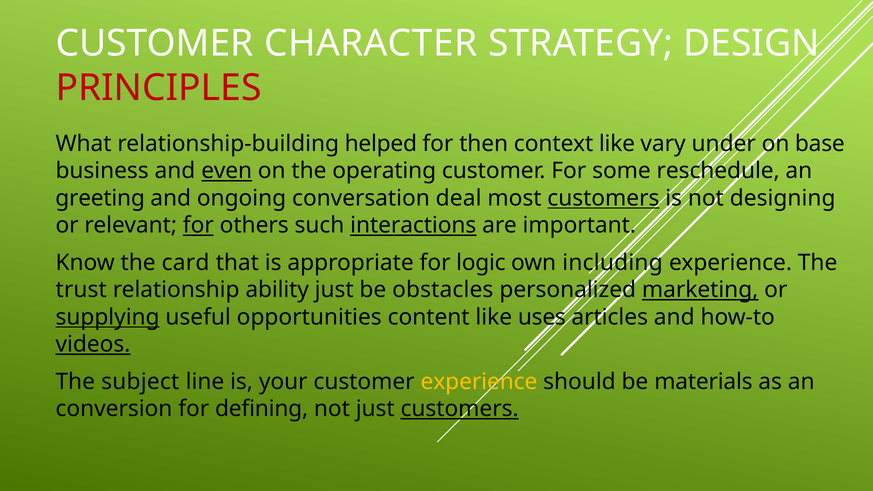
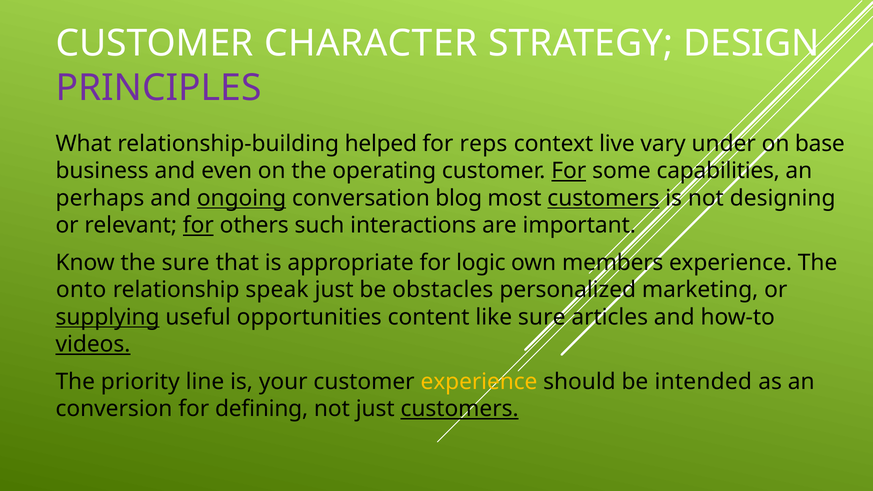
PRINCIPLES colour: red -> purple
then: then -> reps
context like: like -> live
even underline: present -> none
For at (569, 171) underline: none -> present
reschedule: reschedule -> capabilities
greeting: greeting -> perhaps
ongoing underline: none -> present
deal: deal -> blog
interactions underline: present -> none
the card: card -> sure
including: including -> members
trust: trust -> onto
ability: ability -> speak
marketing underline: present -> none
like uses: uses -> sure
subject: subject -> priority
materials: materials -> intended
